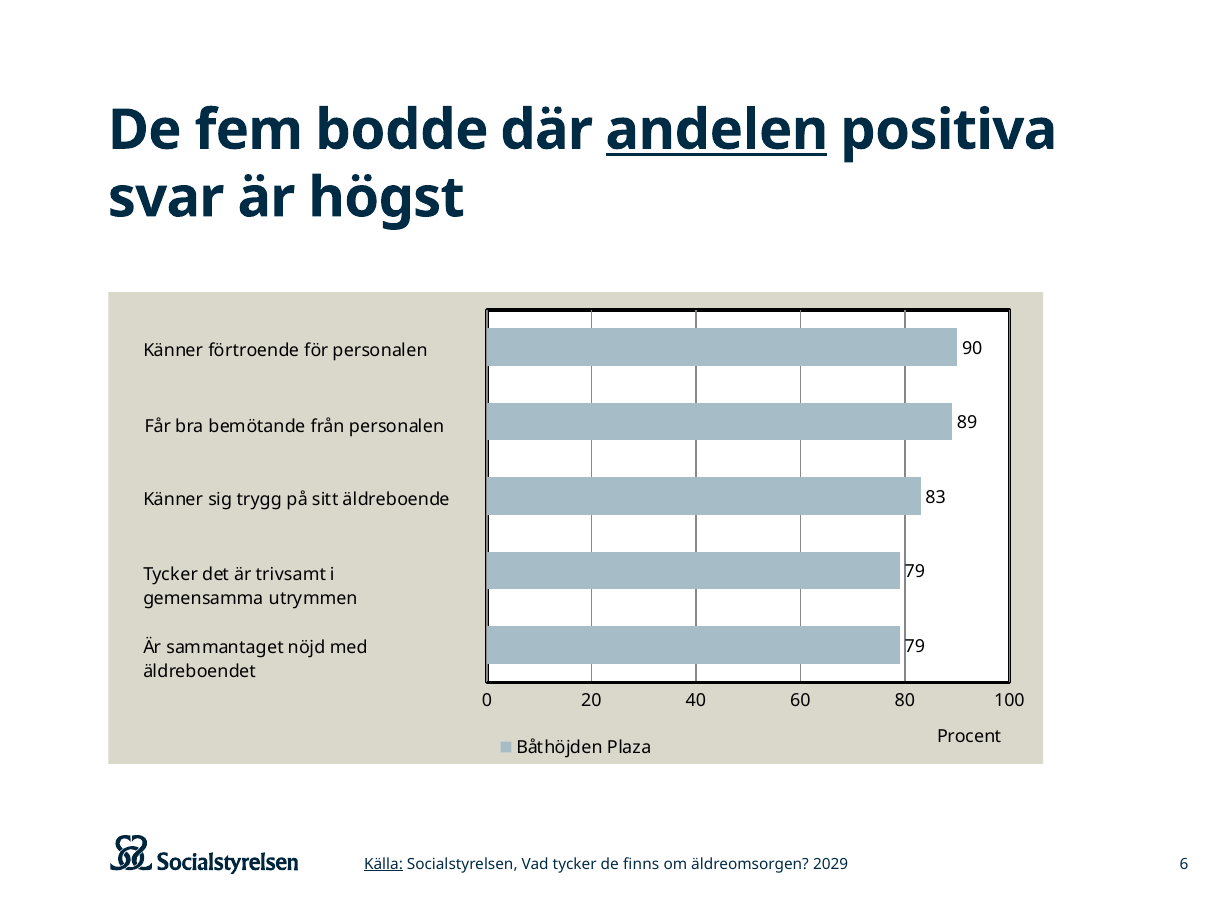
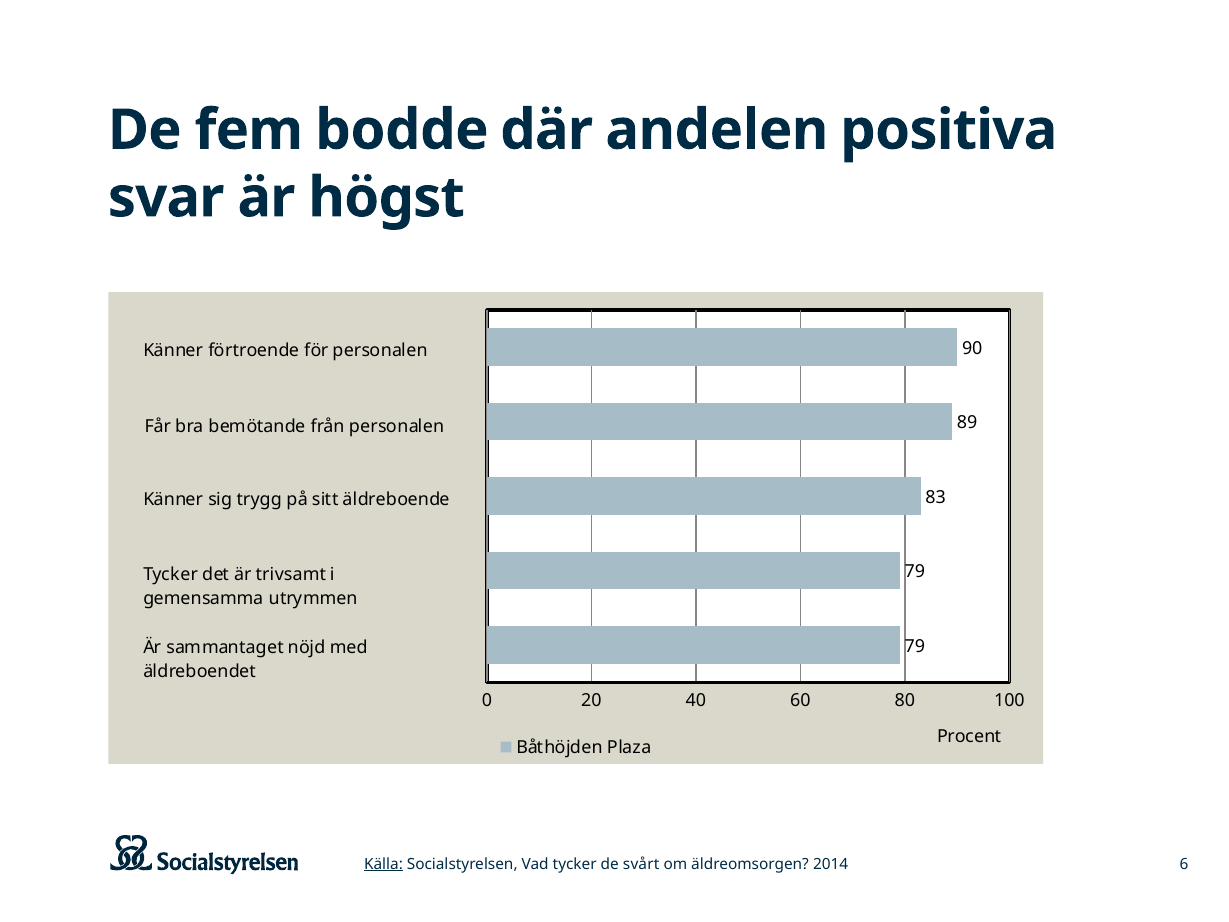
andelen underline: present -> none
finns: finns -> svårt
2029: 2029 -> 2014
